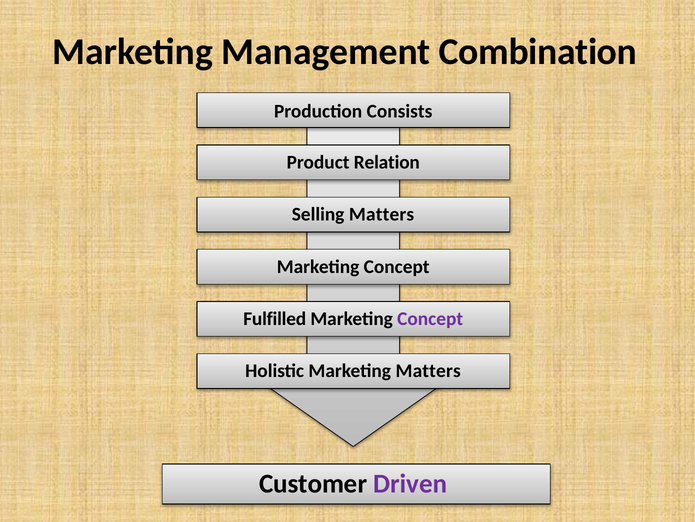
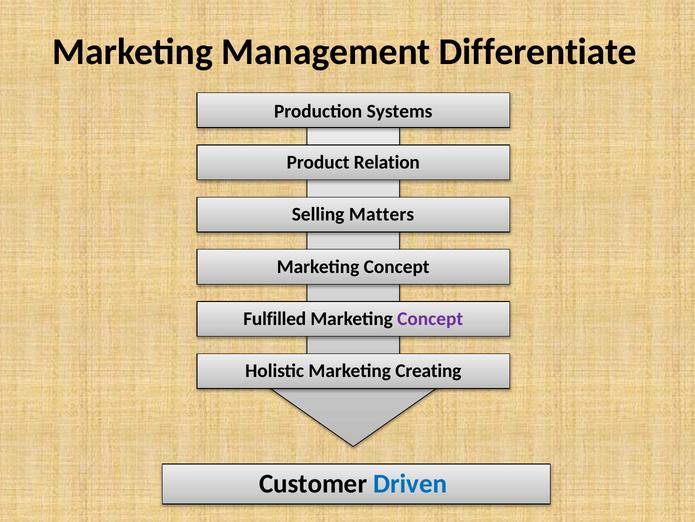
Combination: Combination -> Differentiate
Consists: Consists -> Systems
Marketing Matters: Matters -> Creating
Driven colour: purple -> blue
